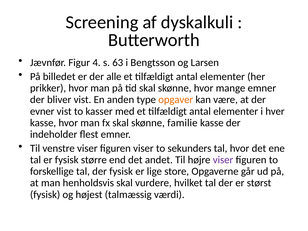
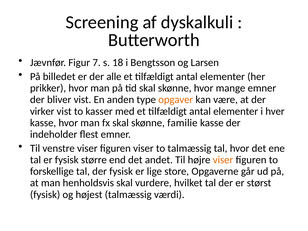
4: 4 -> 7
63: 63 -> 18
evner: evner -> virker
to sekunders: sekunders -> talmæssig
viser at (223, 160) colour: purple -> orange
